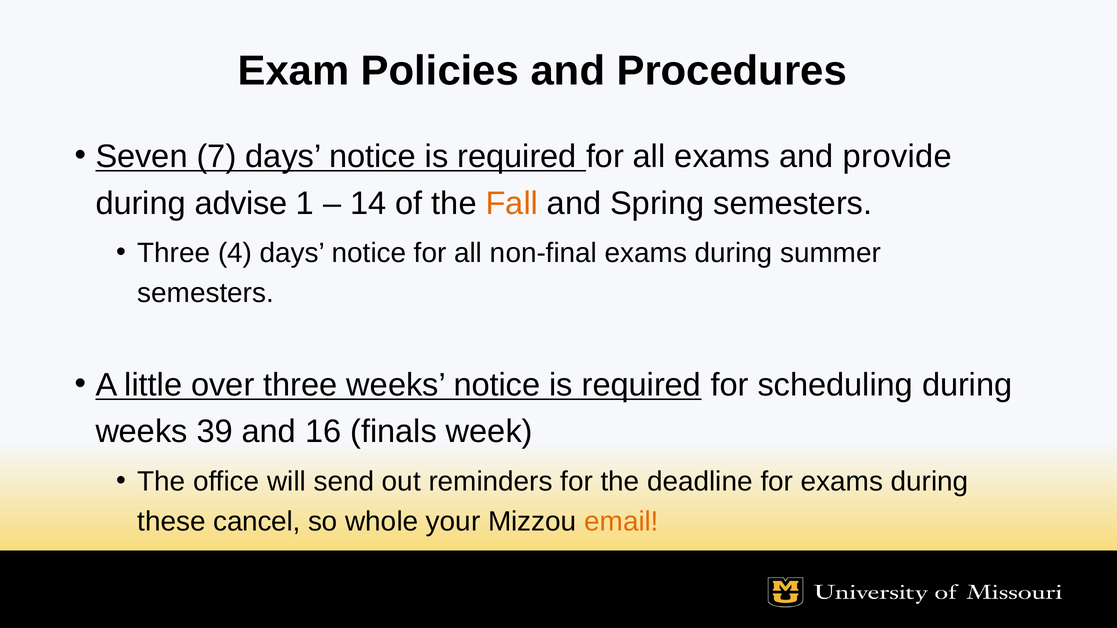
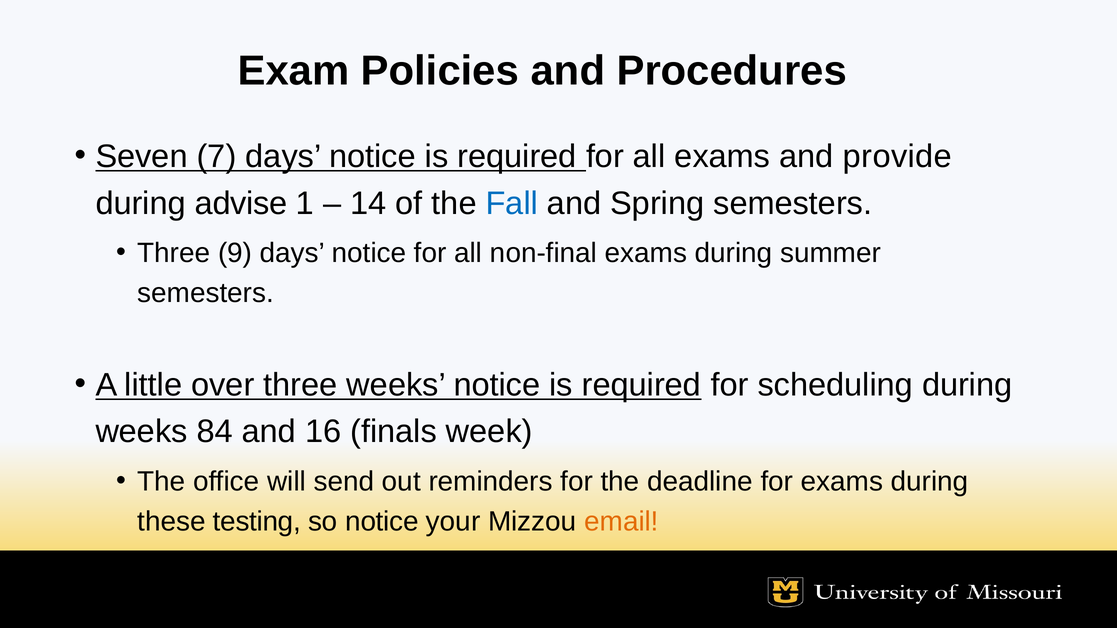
Fall colour: orange -> blue
4: 4 -> 9
39: 39 -> 84
cancel: cancel -> testing
so whole: whole -> notice
